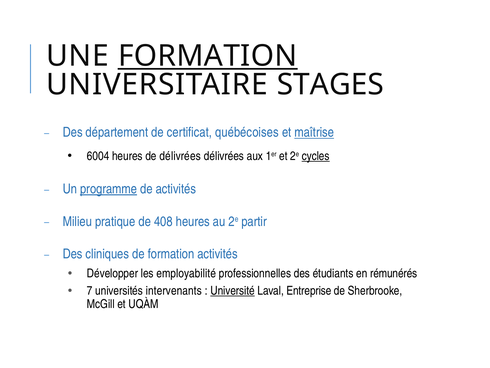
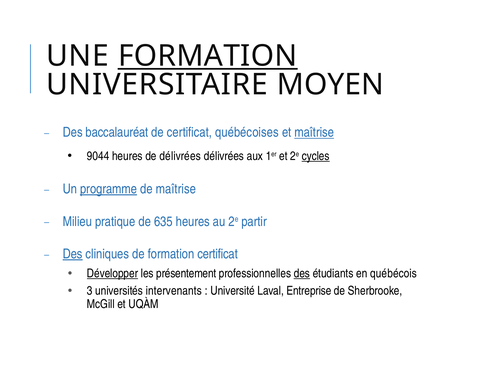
STAGES: STAGES -> MOYEN
département: département -> baccalauréat
6004: 6004 -> 9044
de activités: activités -> maîtrise
408: 408 -> 635
Des at (73, 254) underline: none -> present
formation activités: activités -> certificat
Développer underline: none -> present
employabilité: employabilité -> présentement
des at (302, 273) underline: none -> present
rémunérés: rémunérés -> québécois
7: 7 -> 3
Université underline: present -> none
